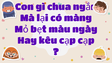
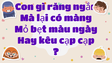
chua: chua -> răng
